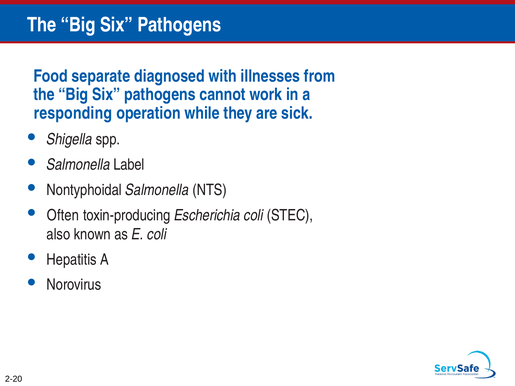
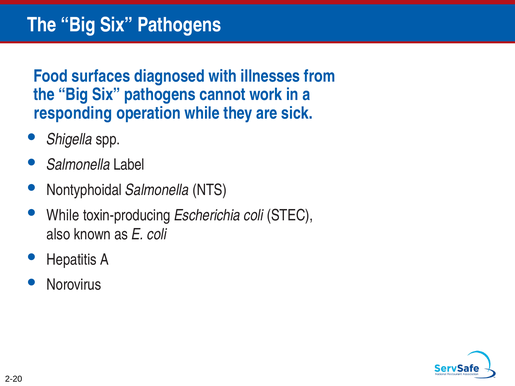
separate: separate -> surfaces
Often at (63, 215): Often -> While
